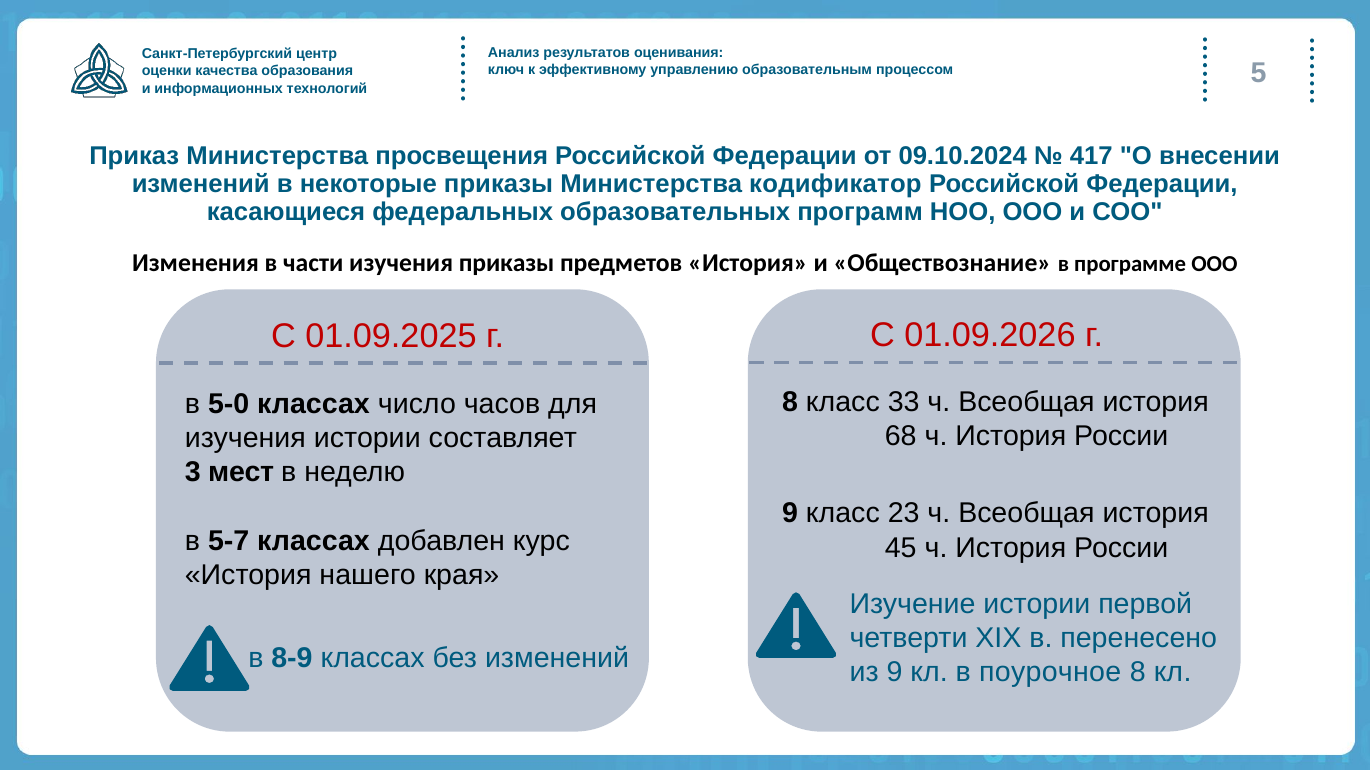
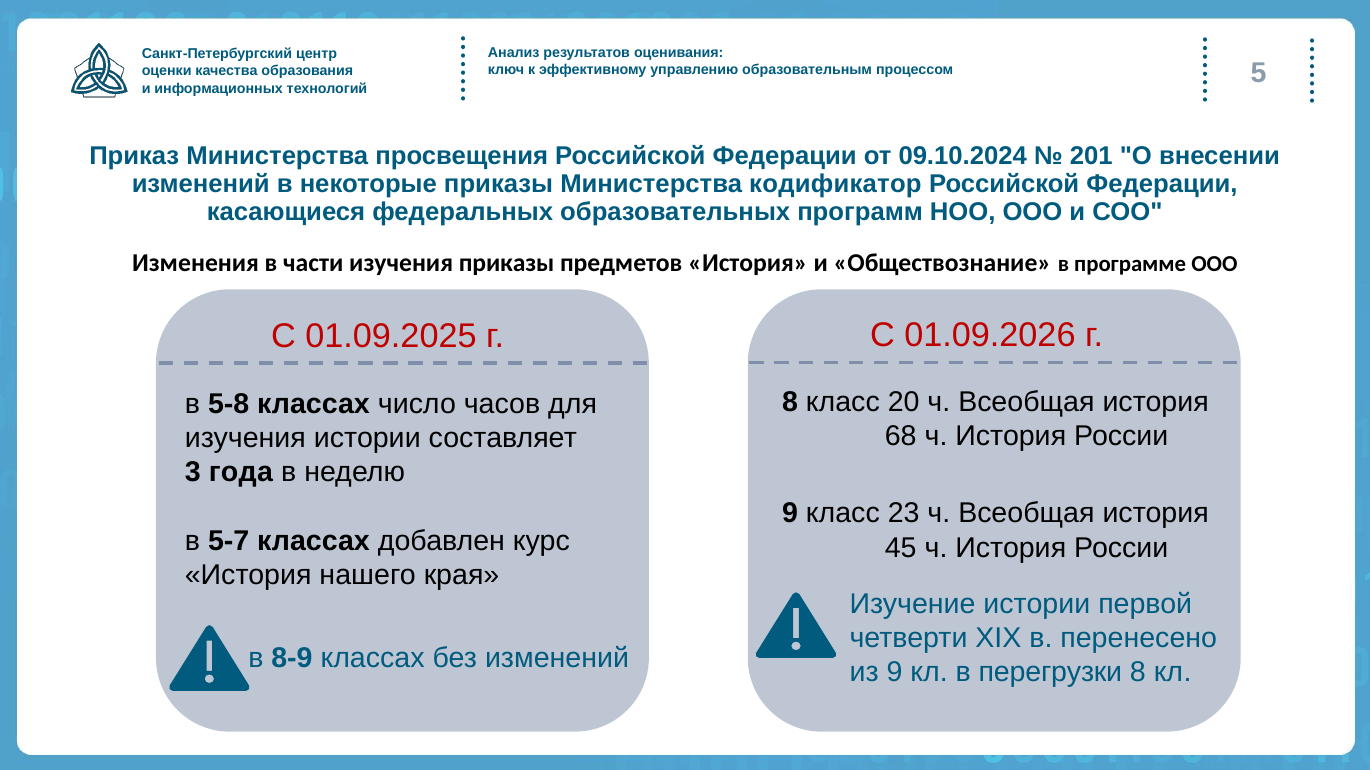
417: 417 -> 201
33: 33 -> 20
5-0: 5-0 -> 5-8
мест: мест -> года
поурочное: поурочное -> перегрузки
